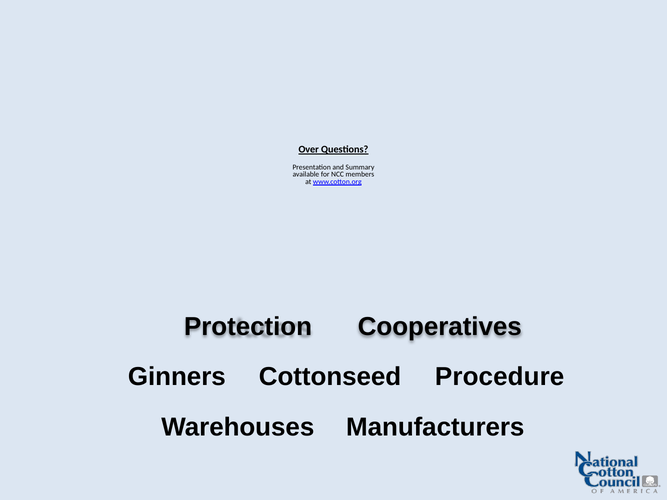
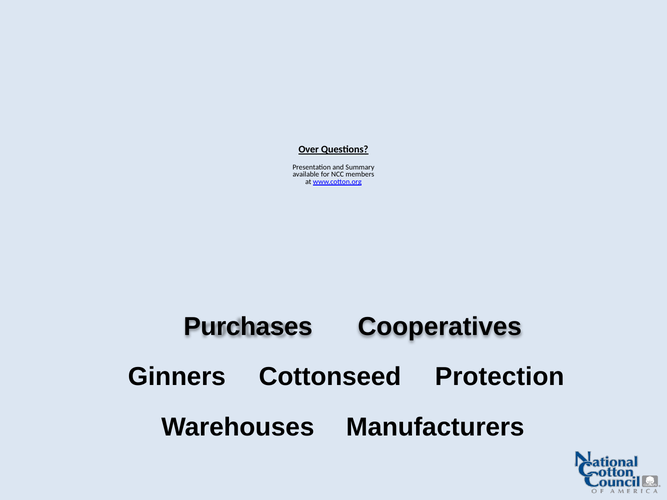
Protection: Protection -> Purchases
Procedure: Procedure -> Protection
